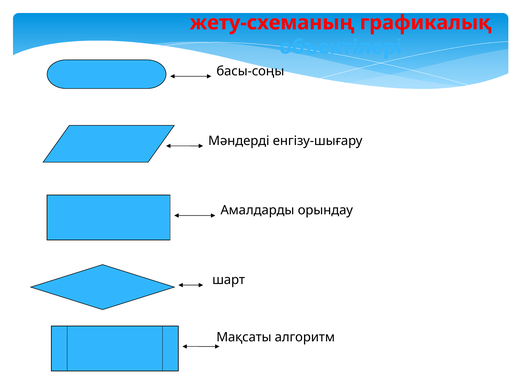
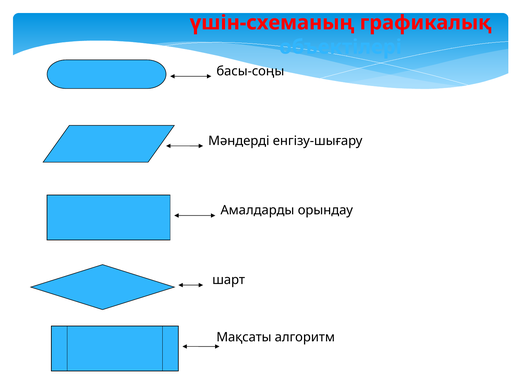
жету-схеманың: жету-схеманың -> үшін-схеманың
